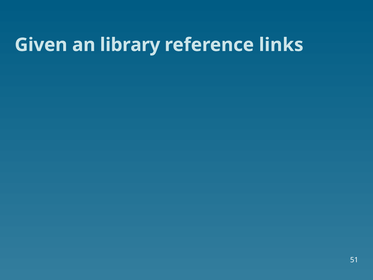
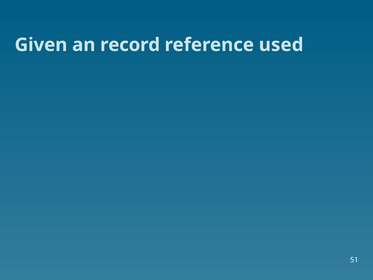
library: library -> record
links: links -> used
